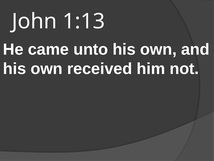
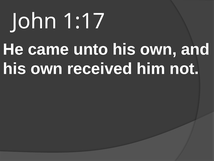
1:13: 1:13 -> 1:17
